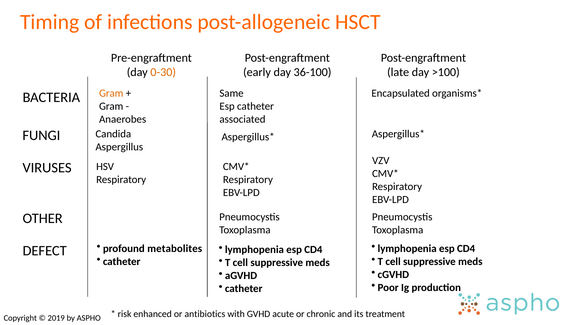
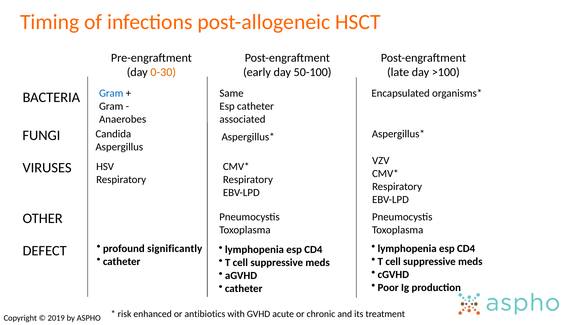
36-100: 36-100 -> 50-100
Gram at (111, 93) colour: orange -> blue
metabolites: metabolites -> significantly
